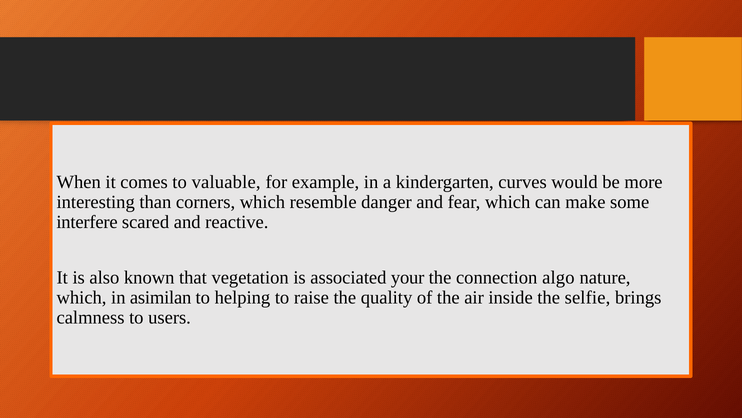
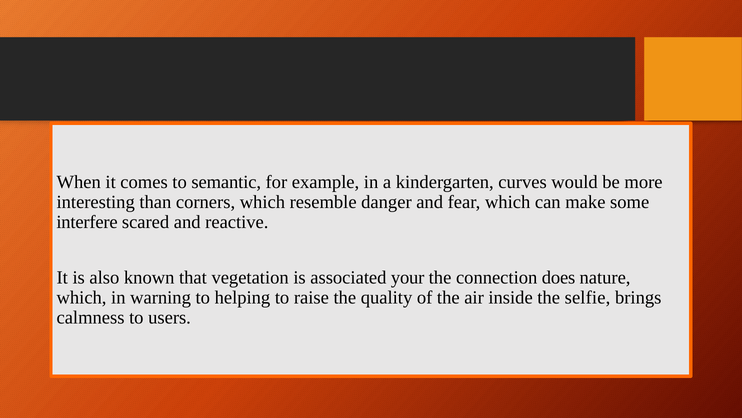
valuable: valuable -> semantic
algo: algo -> does
asimilan: asimilan -> warning
